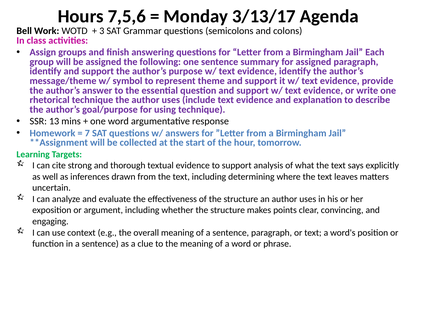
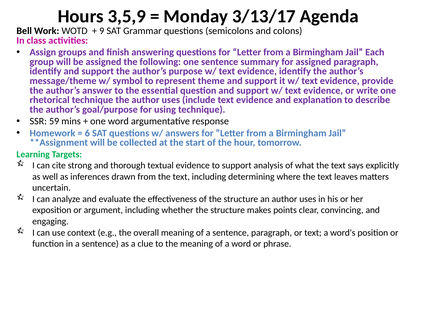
7,5,6: 7,5,6 -> 3,5,9
3: 3 -> 9
13: 13 -> 59
7: 7 -> 6
